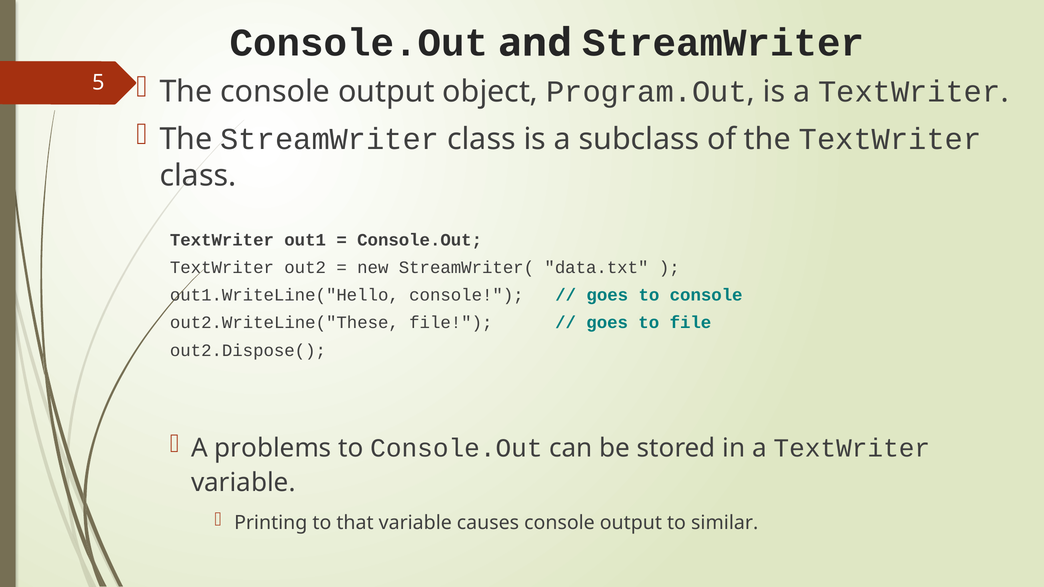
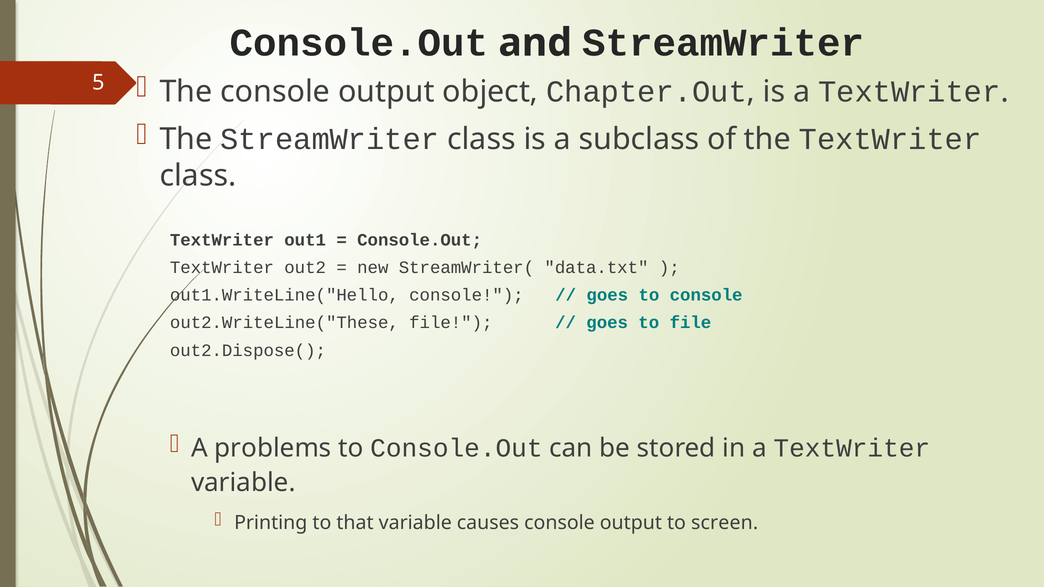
Program.Out: Program.Out -> Chapter.Out
similar: similar -> screen
